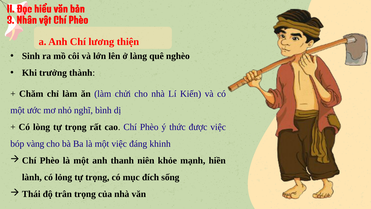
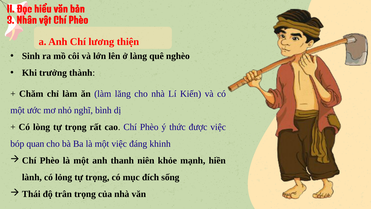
chửi: chửi -> lăng
vàng: vàng -> quan
